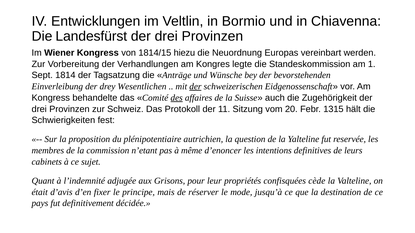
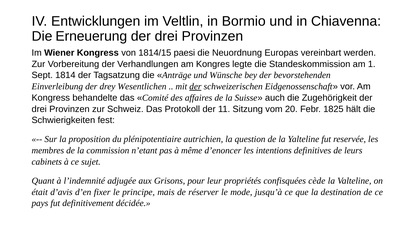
Landesfürst: Landesfürst -> Erneuerung
hiezu: hiezu -> paesi
des underline: present -> none
1315: 1315 -> 1825
